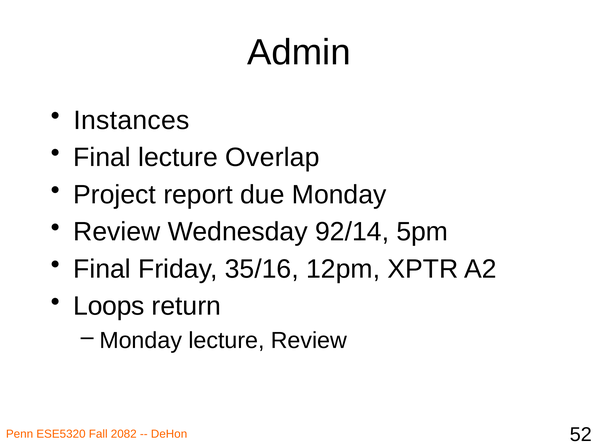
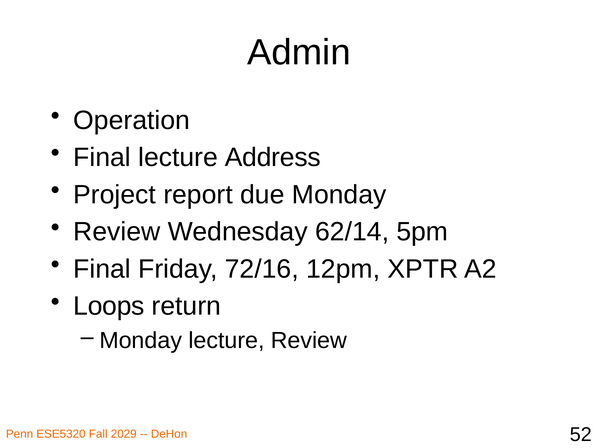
Instances: Instances -> Operation
Overlap: Overlap -> Address
92/14: 92/14 -> 62/14
35/16: 35/16 -> 72/16
2082: 2082 -> 2029
